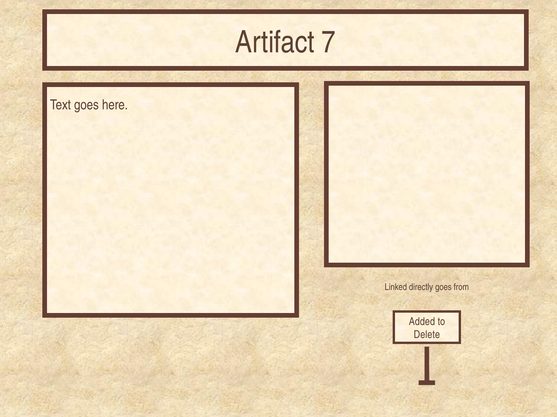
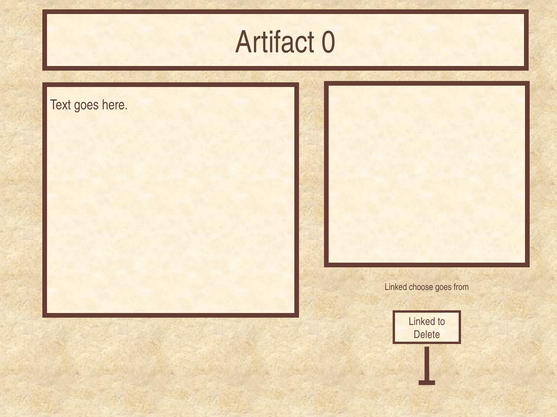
7: 7 -> 0
directly: directly -> choose
Added at (422, 322): Added -> Linked
